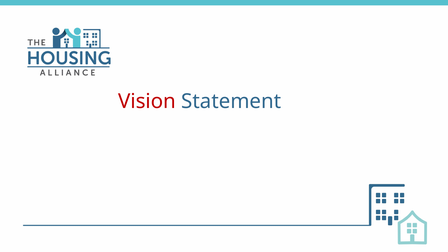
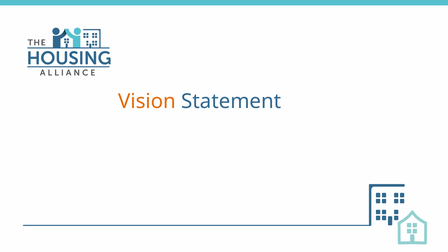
Vision colour: red -> orange
